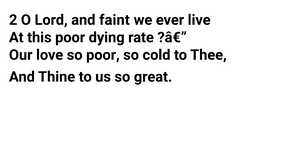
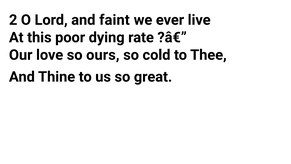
so poor: poor -> ours
